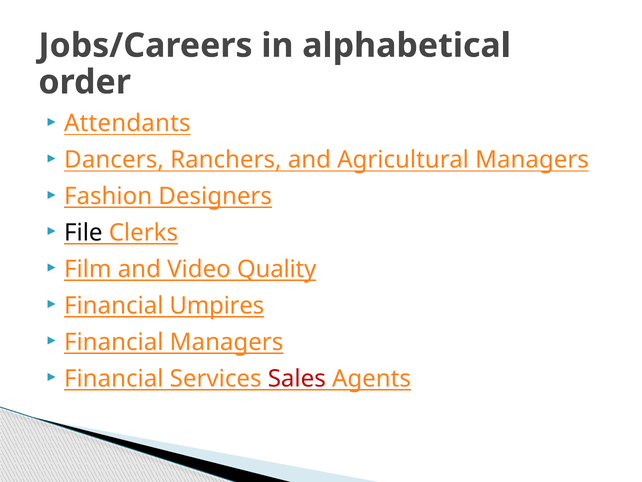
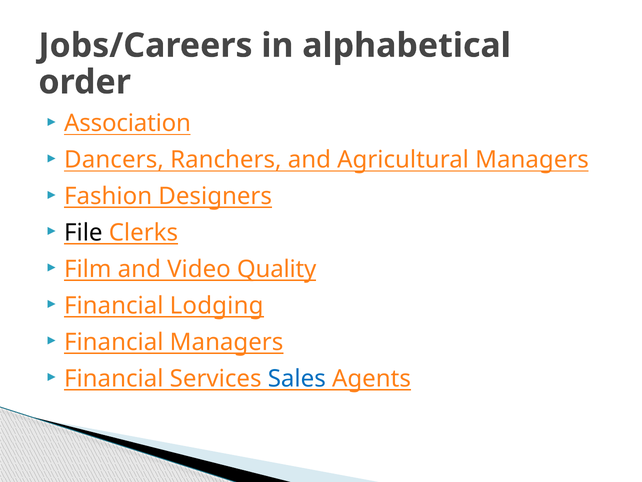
Attendants: Attendants -> Association
Umpires: Umpires -> Lodging
Sales colour: red -> blue
